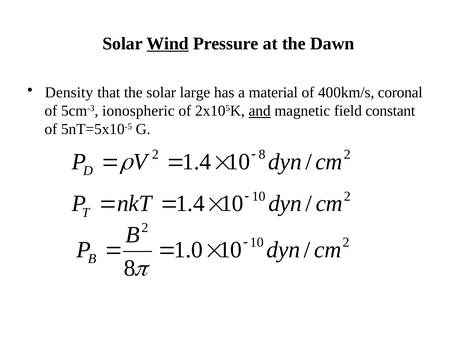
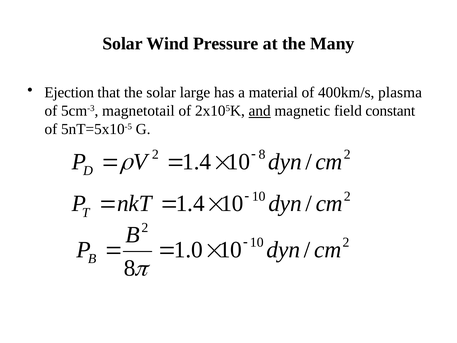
Wind underline: present -> none
Dawn: Dawn -> Many
Density: Density -> Ejection
coronal: coronal -> plasma
ionospheric: ionospheric -> magnetotail
